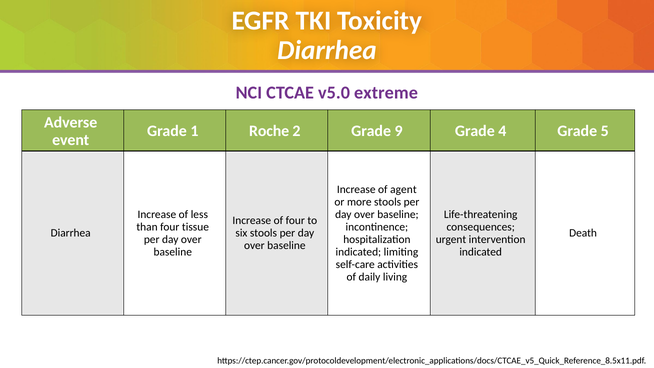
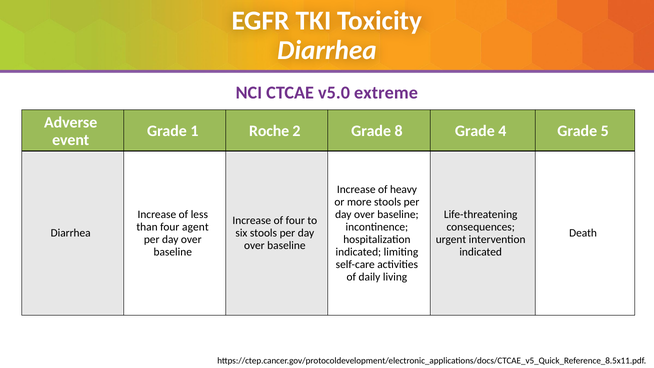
9: 9 -> 8
agent: agent -> heavy
tissue: tissue -> agent
